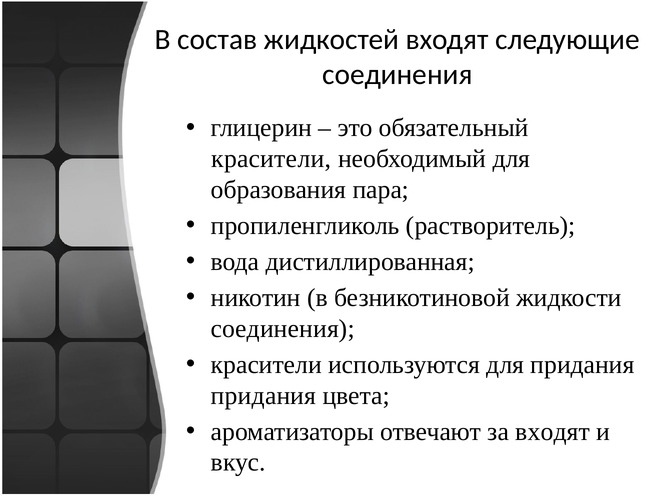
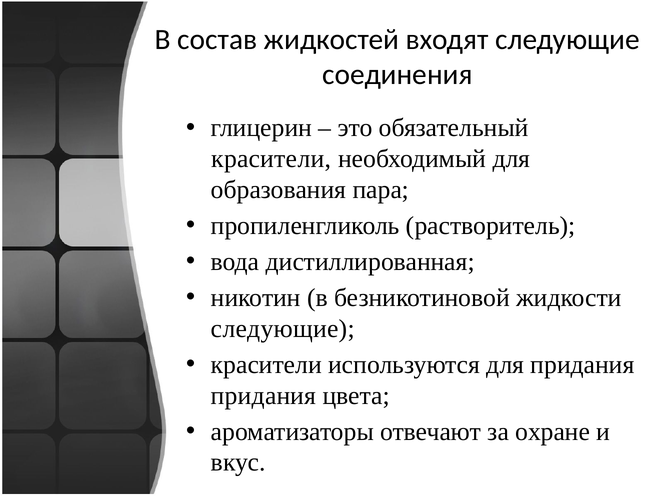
соединения at (283, 328): соединения -> следующие
за входят: входят -> охране
